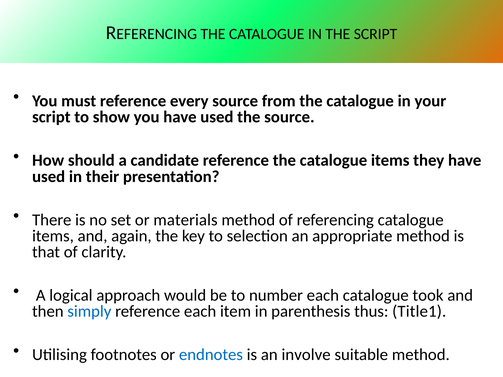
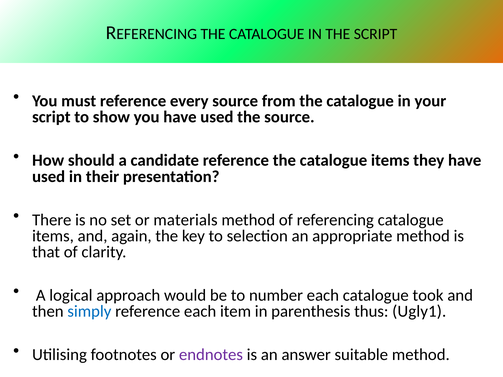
Title1: Title1 -> Ugly1
endnotes colour: blue -> purple
involve: involve -> answer
